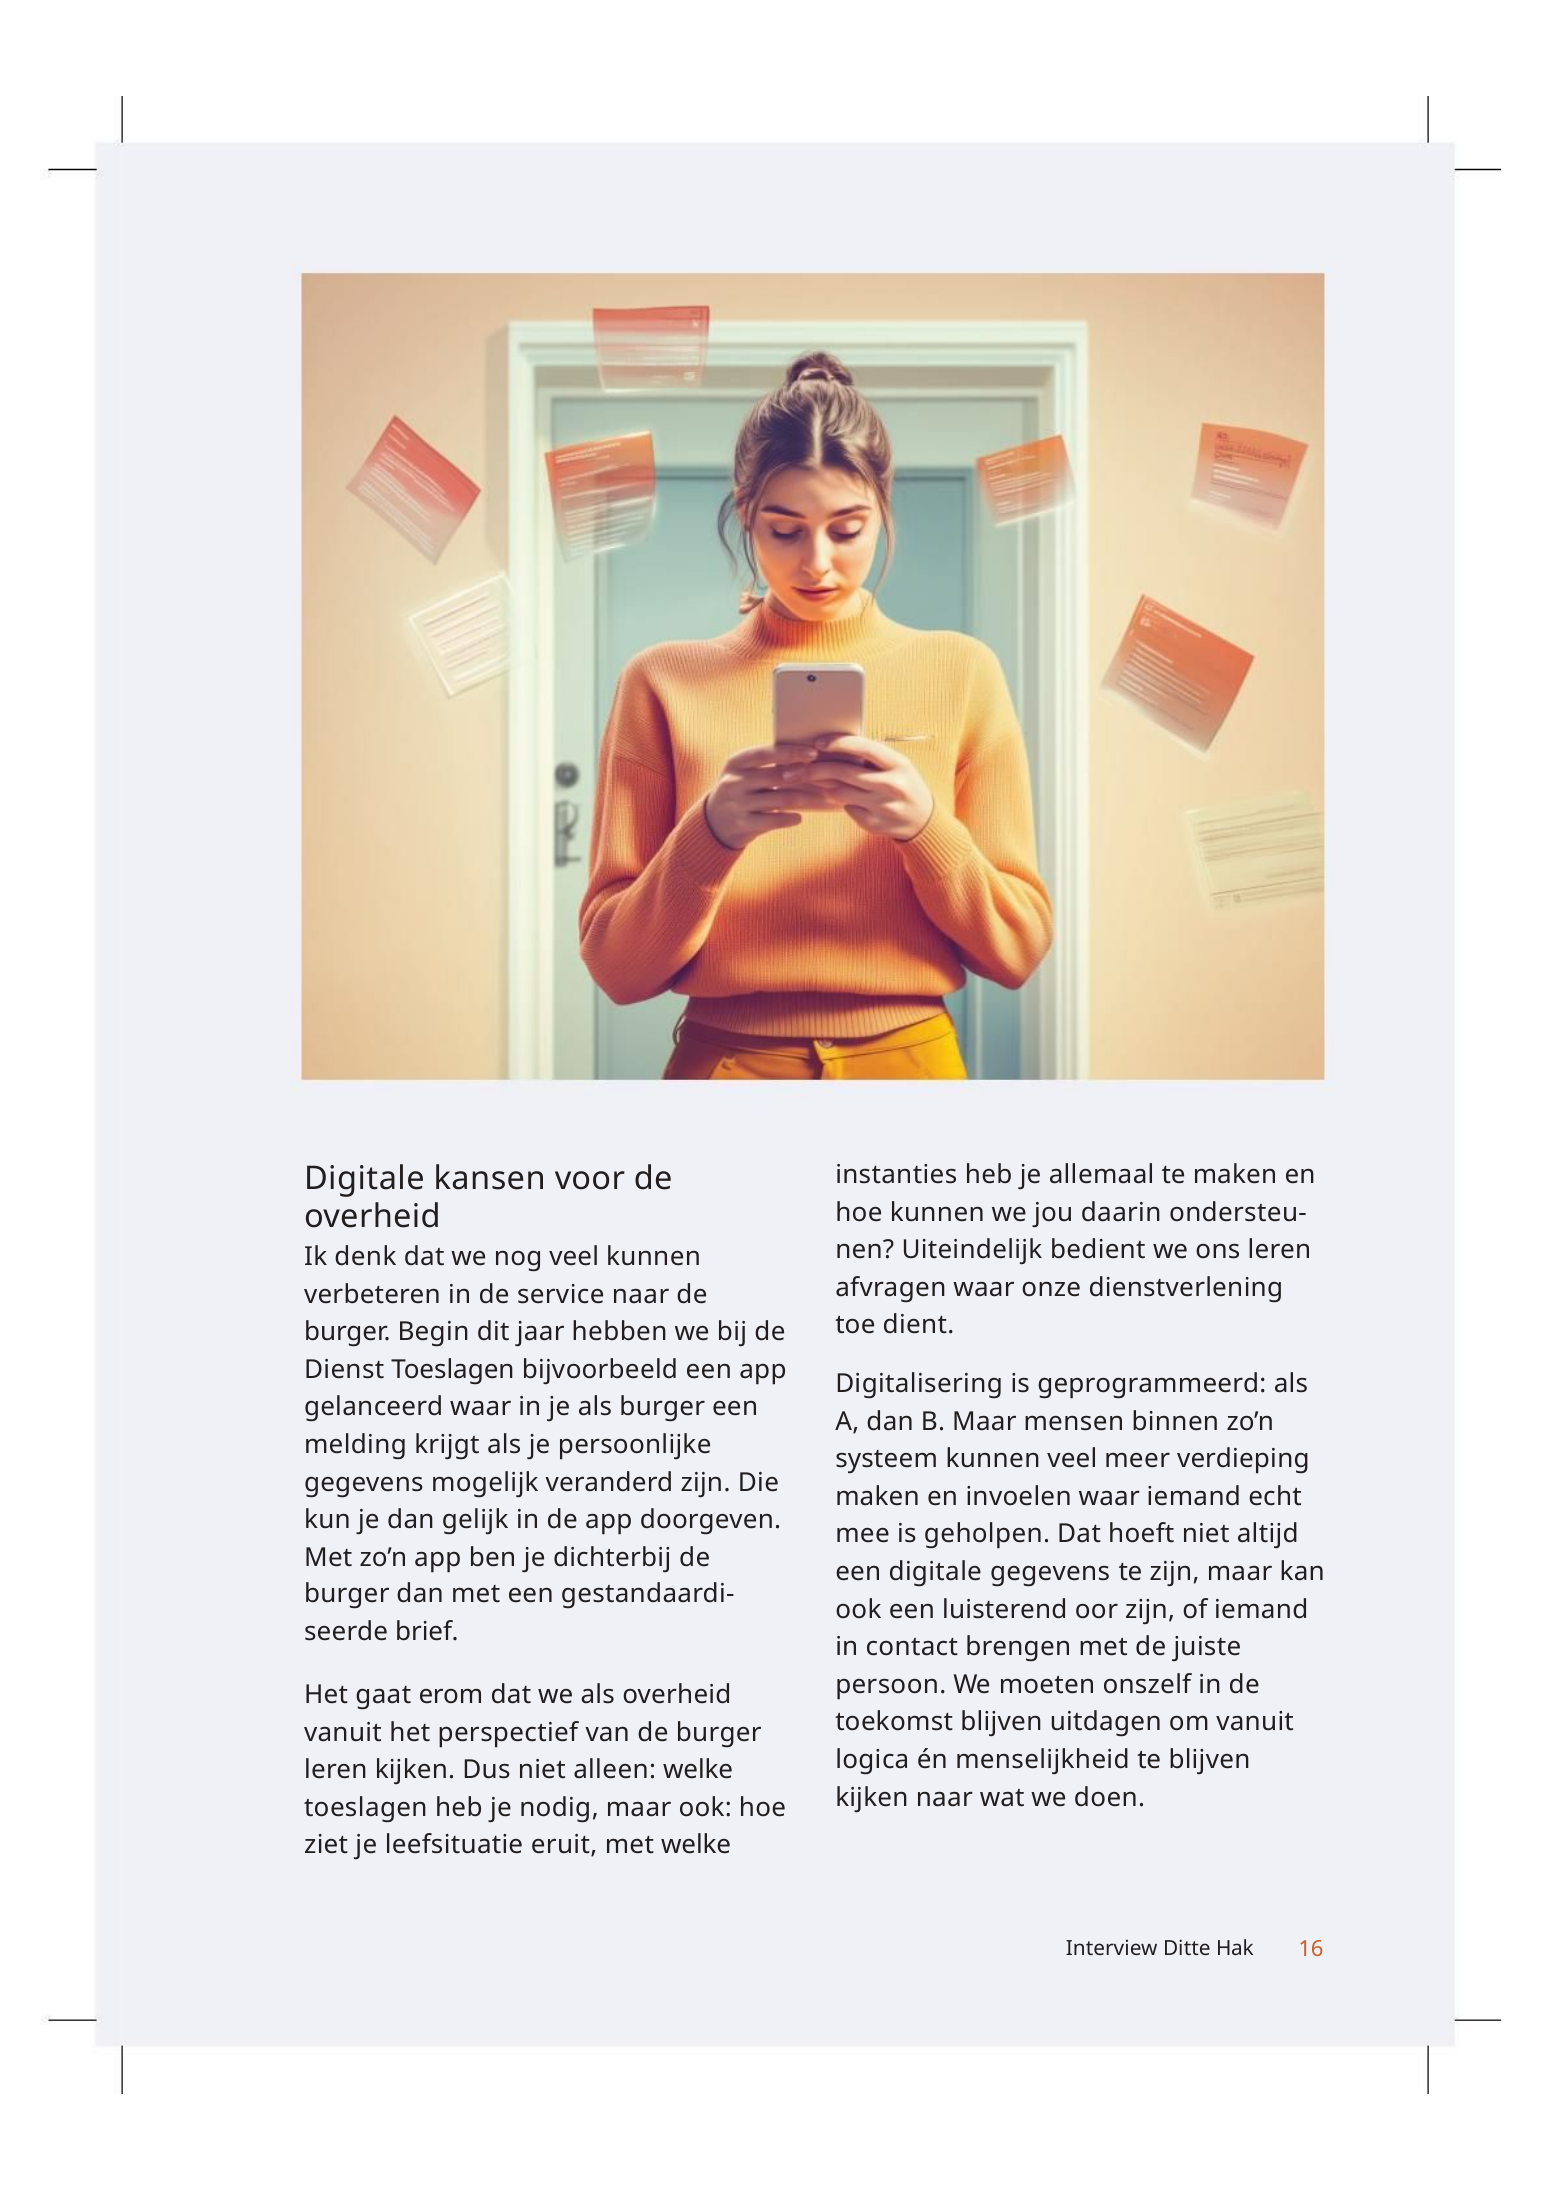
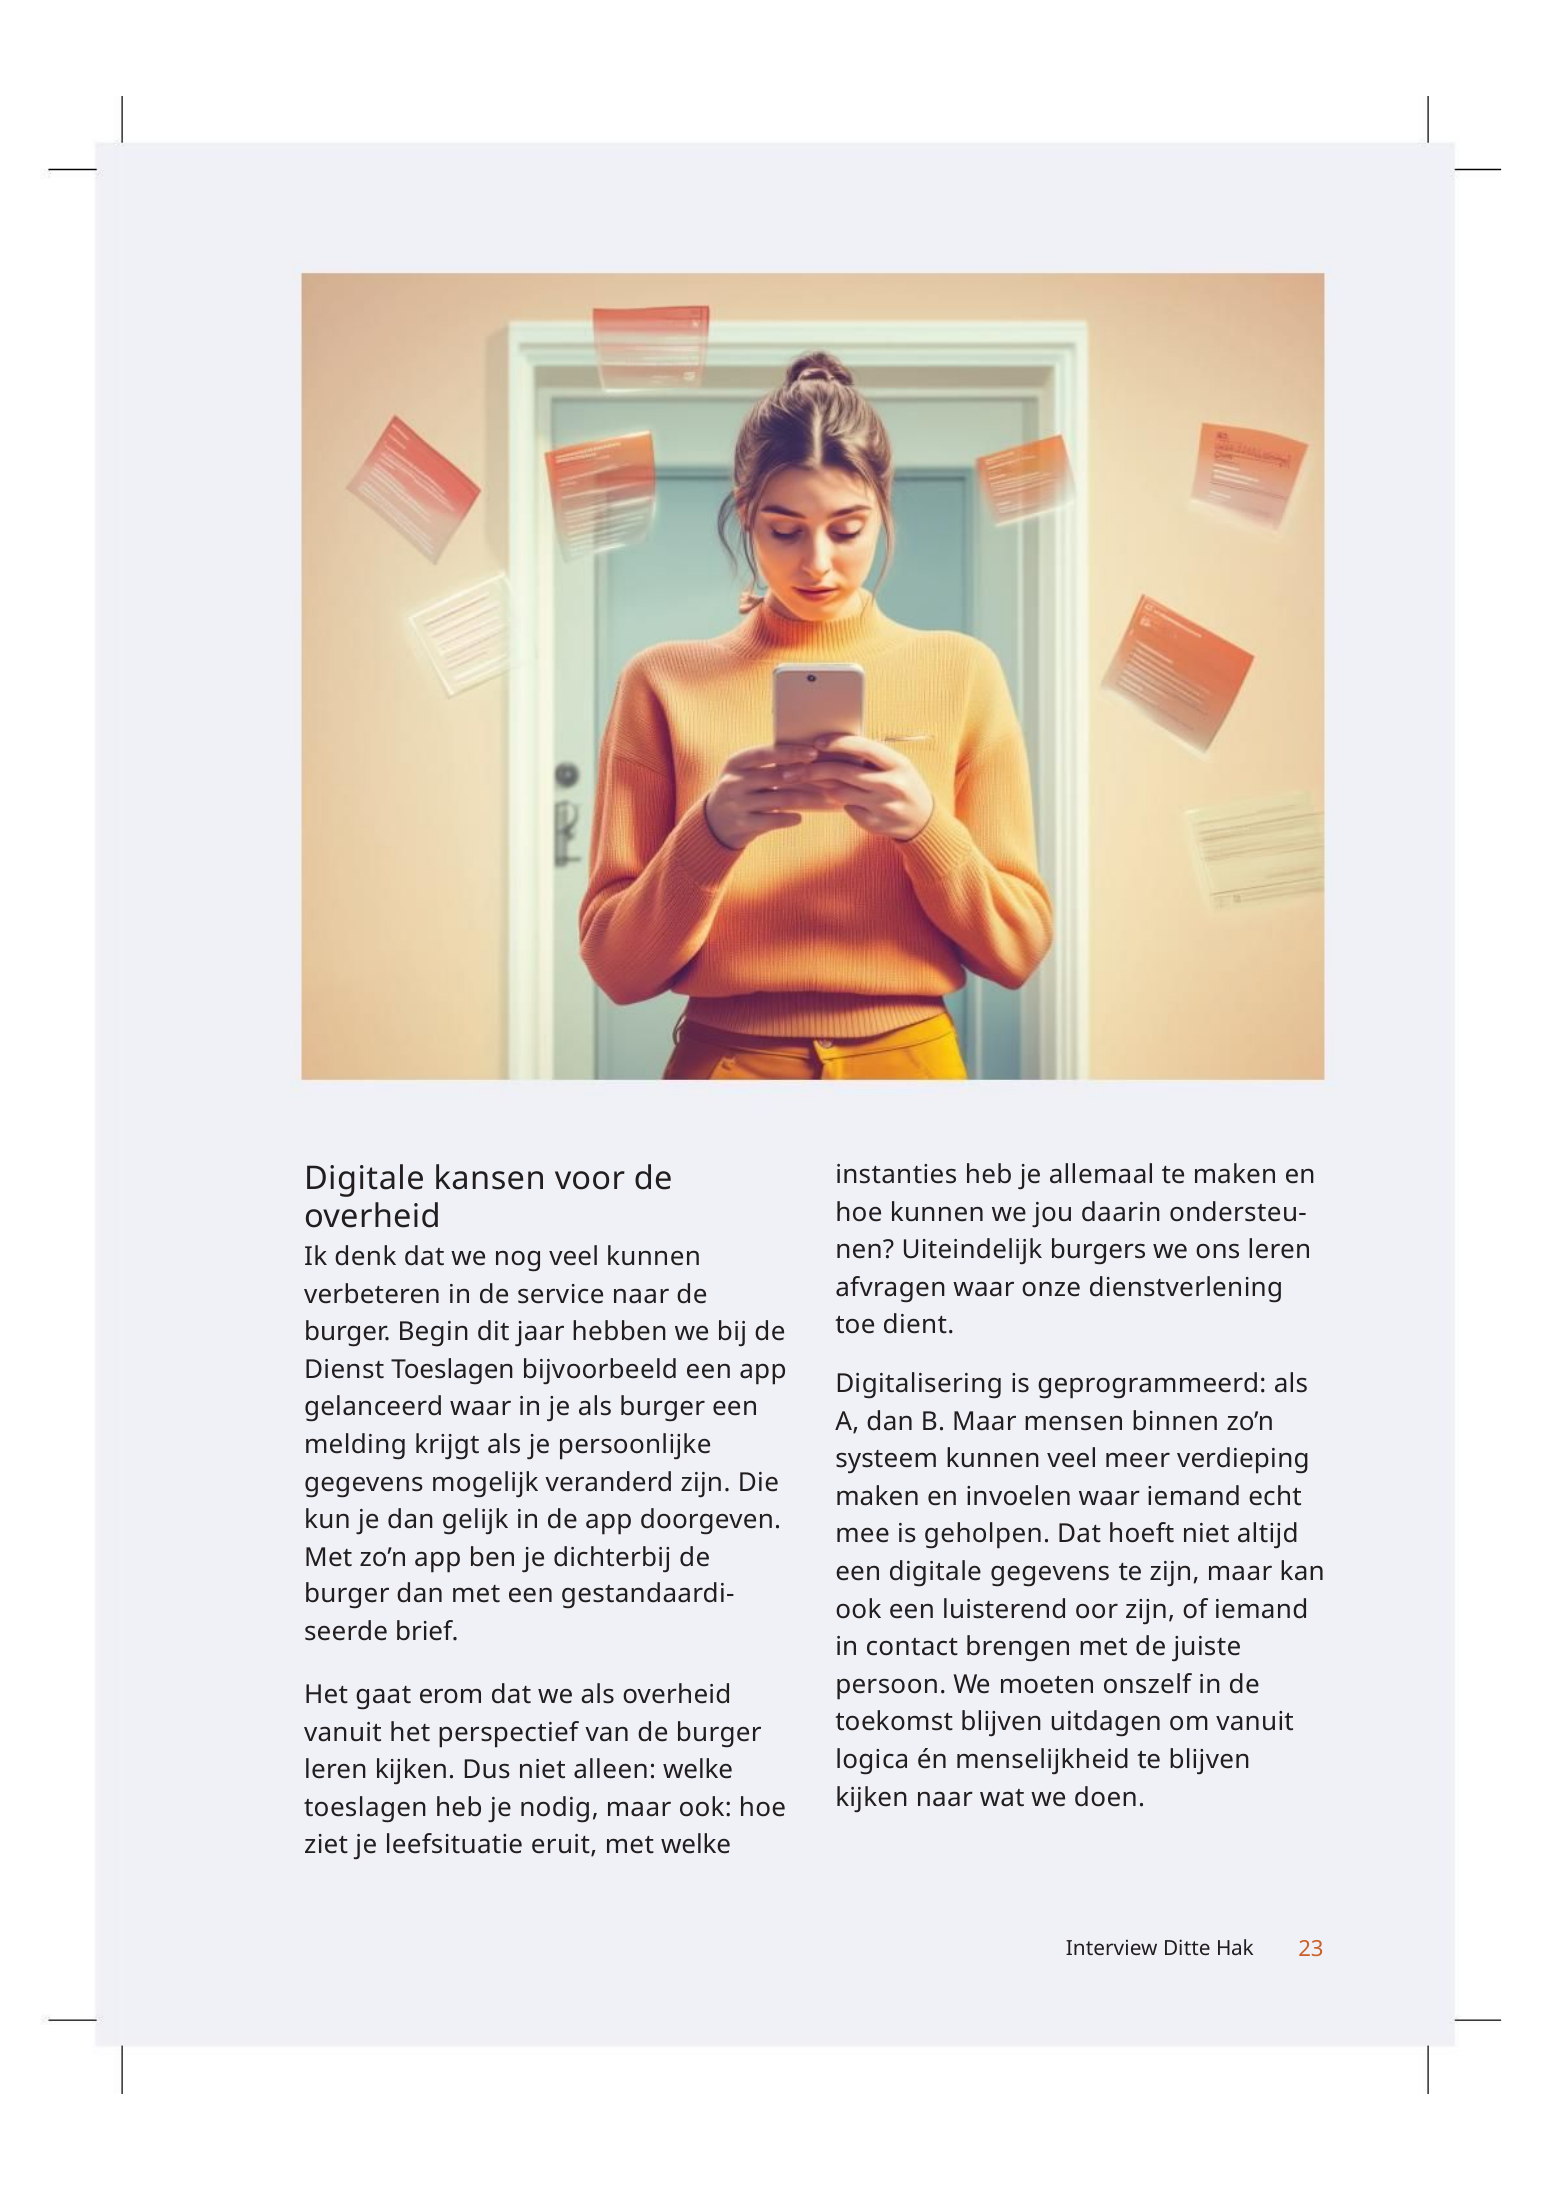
bedient: bedient -> burgers
16: 16 -> 23
